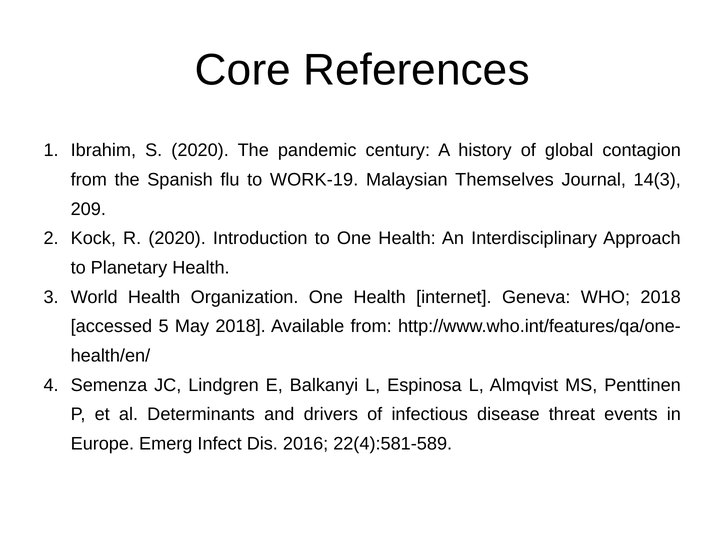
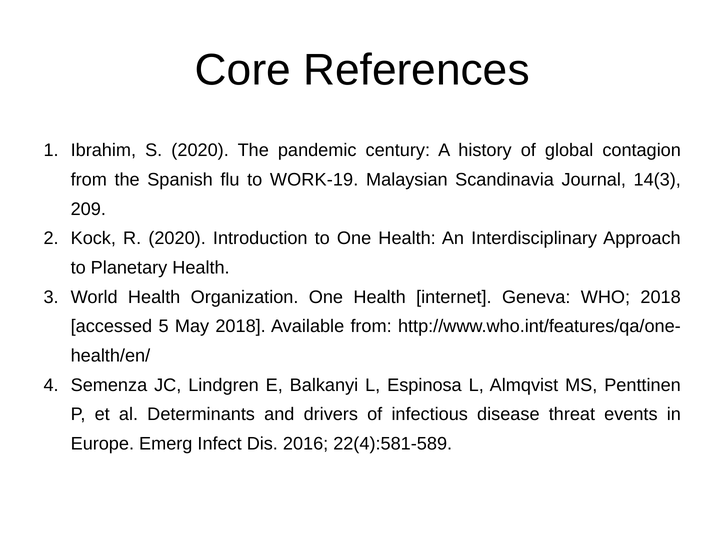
Themselves: Themselves -> Scandinavia
